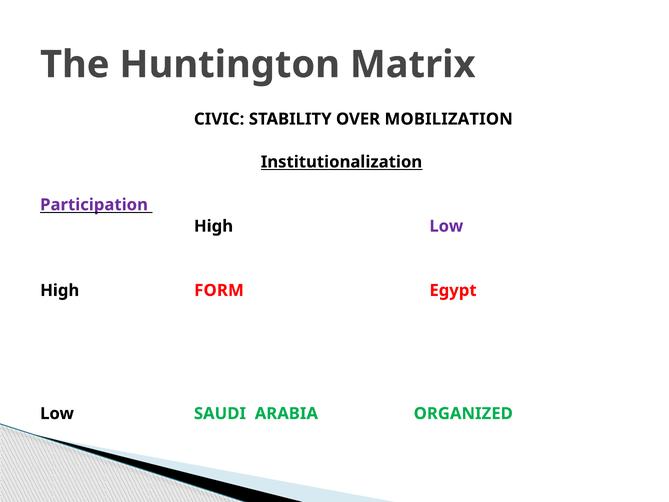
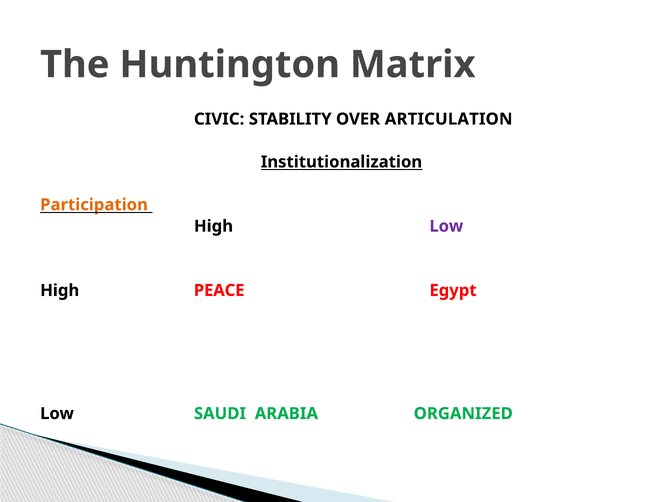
MOBILIZATION: MOBILIZATION -> ARTICULATION
Participation colour: purple -> orange
FORM: FORM -> PEACE
